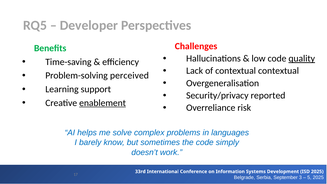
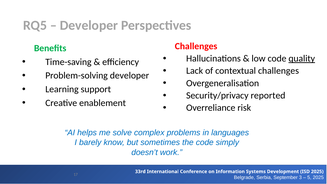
contextual contextual: contextual -> challenges
perceived at (129, 76): perceived -> developer
enablement underline: present -> none
